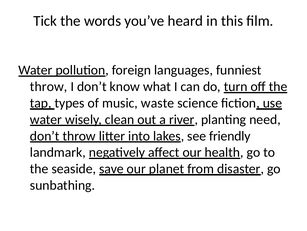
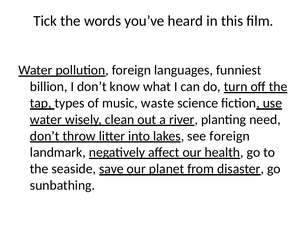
throw at (49, 86): throw -> billion
see friendly: friendly -> foreign
